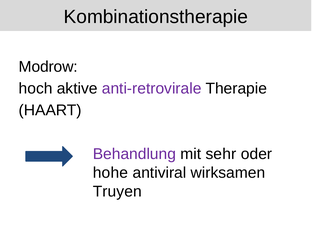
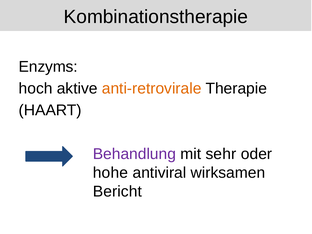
Modrow: Modrow -> Enzyms
anti-retrovirale colour: purple -> orange
Truyen: Truyen -> Bericht
